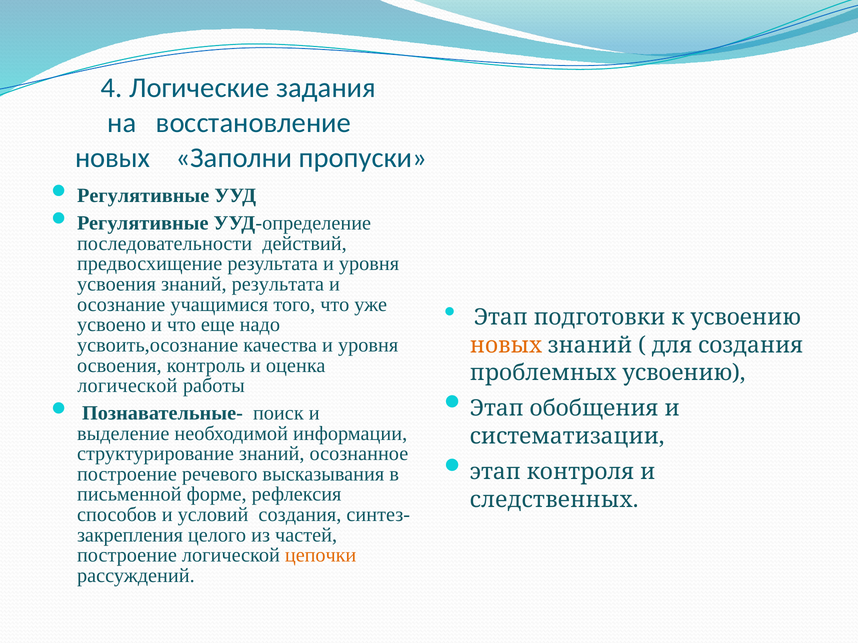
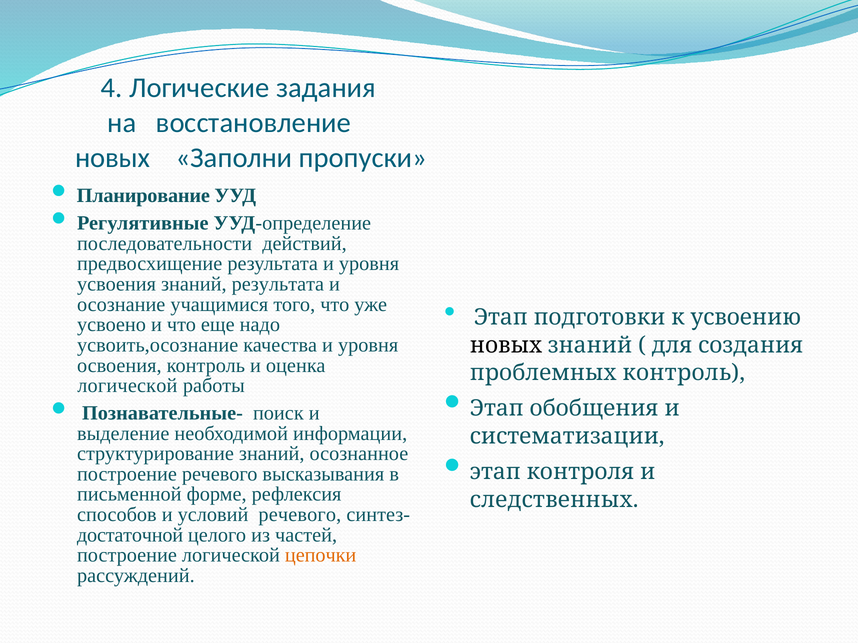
Регулятивные at (143, 196): Регулятивные -> Планирование
новых at (506, 345) colour: orange -> black
проблемных усвоению: усвоению -> контроль
условий создания: создания -> речевого
закрепления: закрепления -> достаточной
